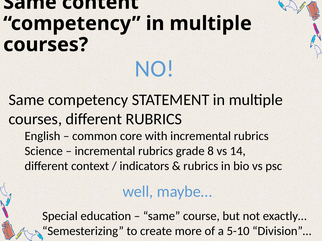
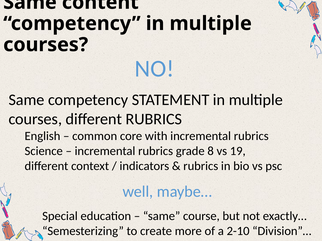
14: 14 -> 19
5-10: 5-10 -> 2-10
